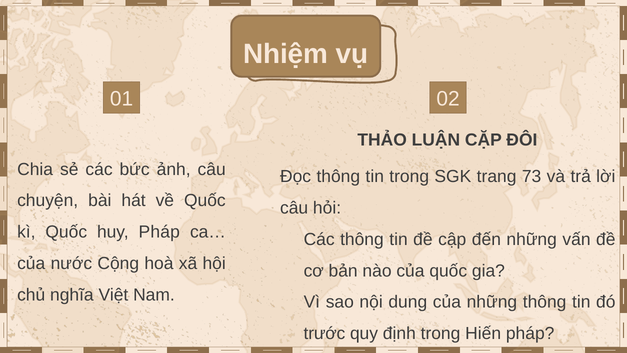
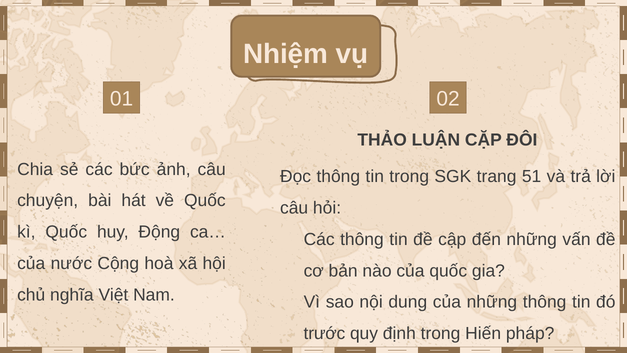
73: 73 -> 51
huy Pháp: Pháp -> Động
